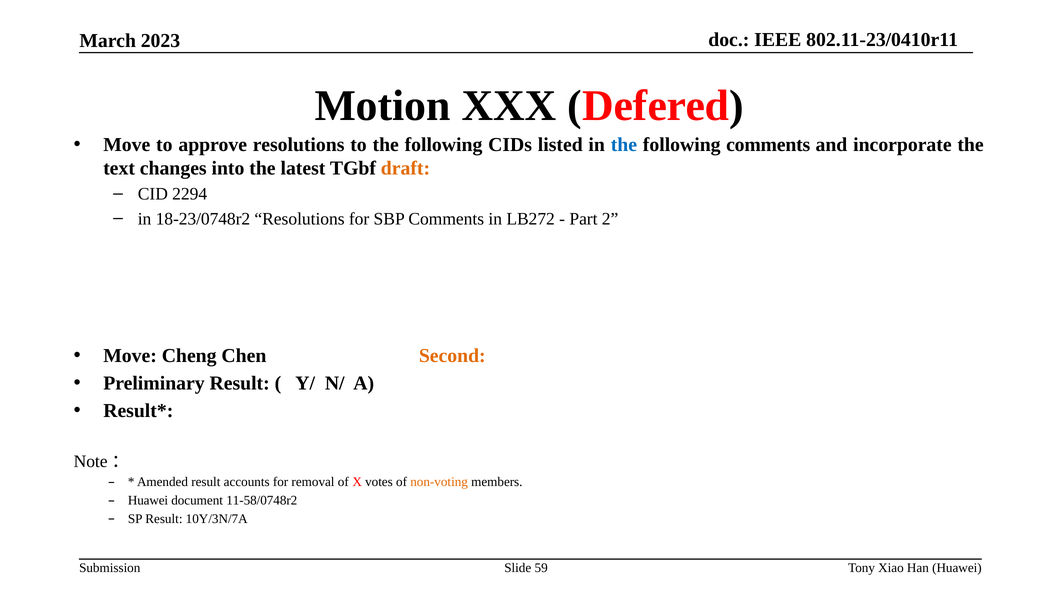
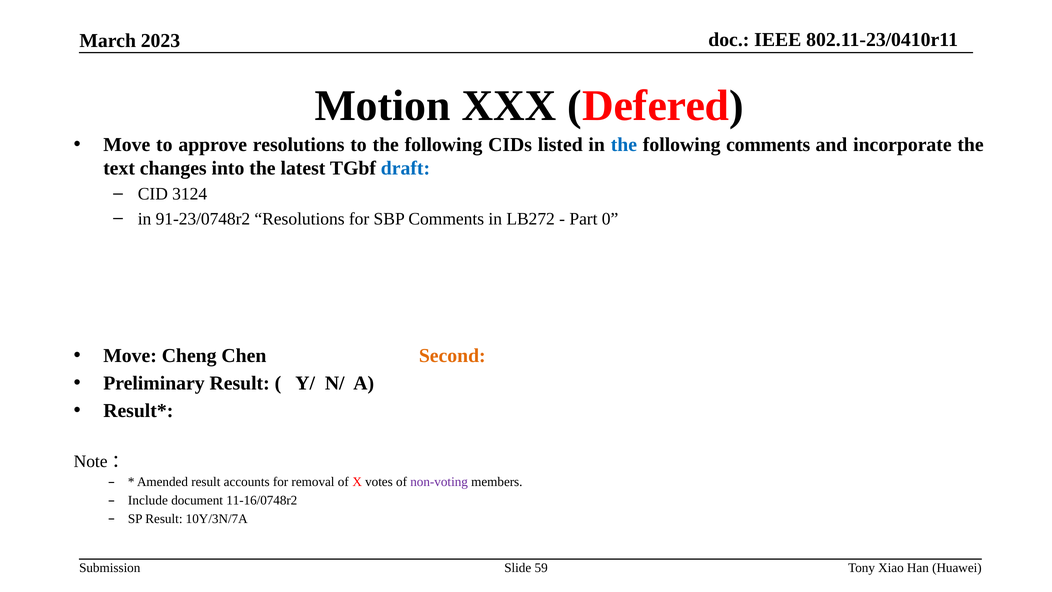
draft colour: orange -> blue
2294: 2294 -> 3124
18-23/0748r2: 18-23/0748r2 -> 91-23/0748r2
2: 2 -> 0
non-voting colour: orange -> purple
Huawei at (148, 500): Huawei -> Include
11-58/0748r2: 11-58/0748r2 -> 11-16/0748r2
